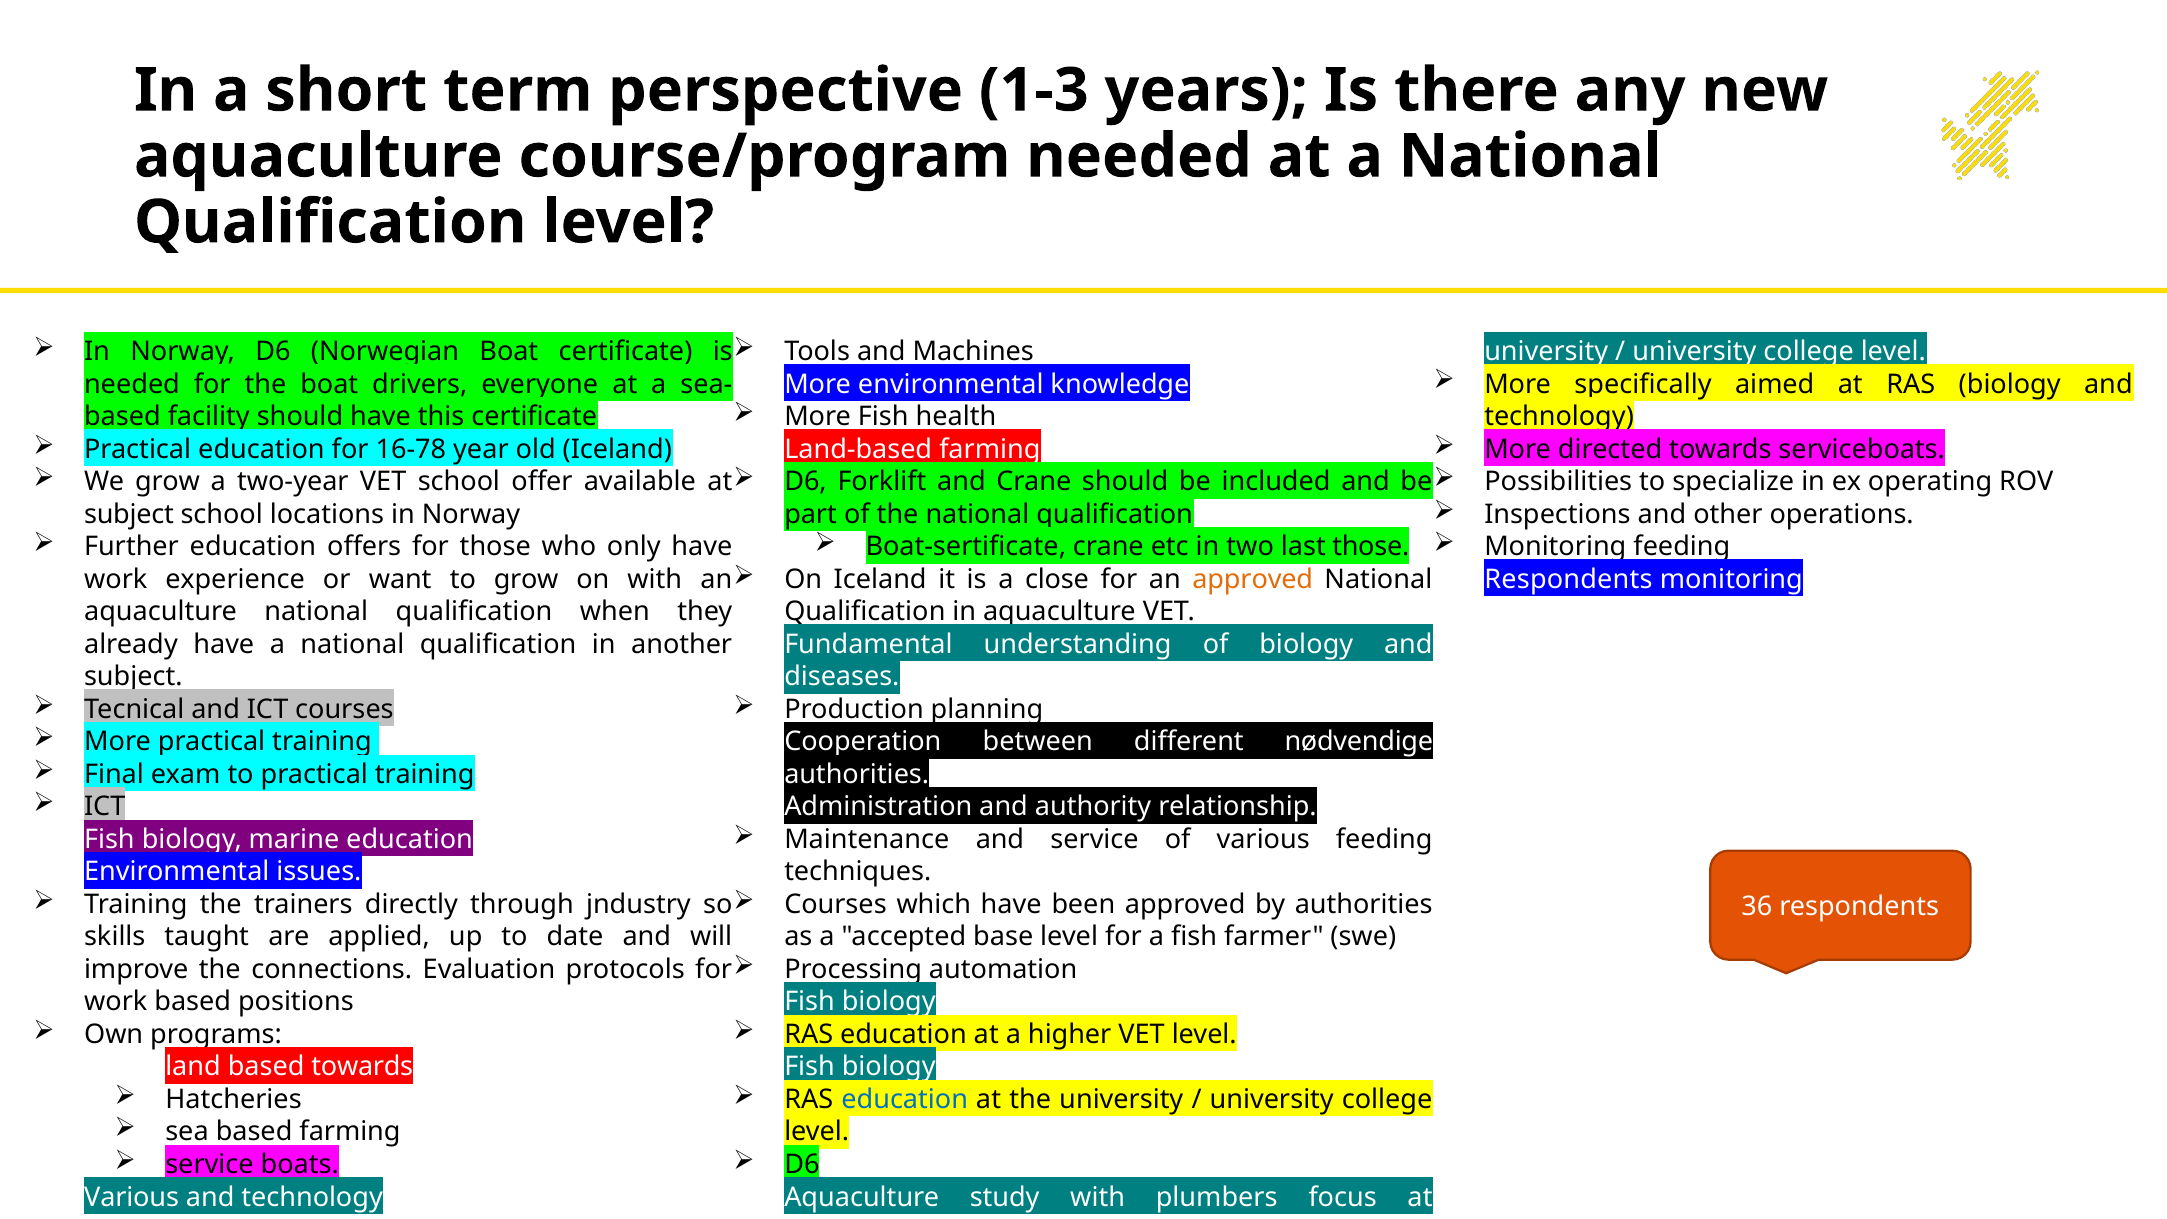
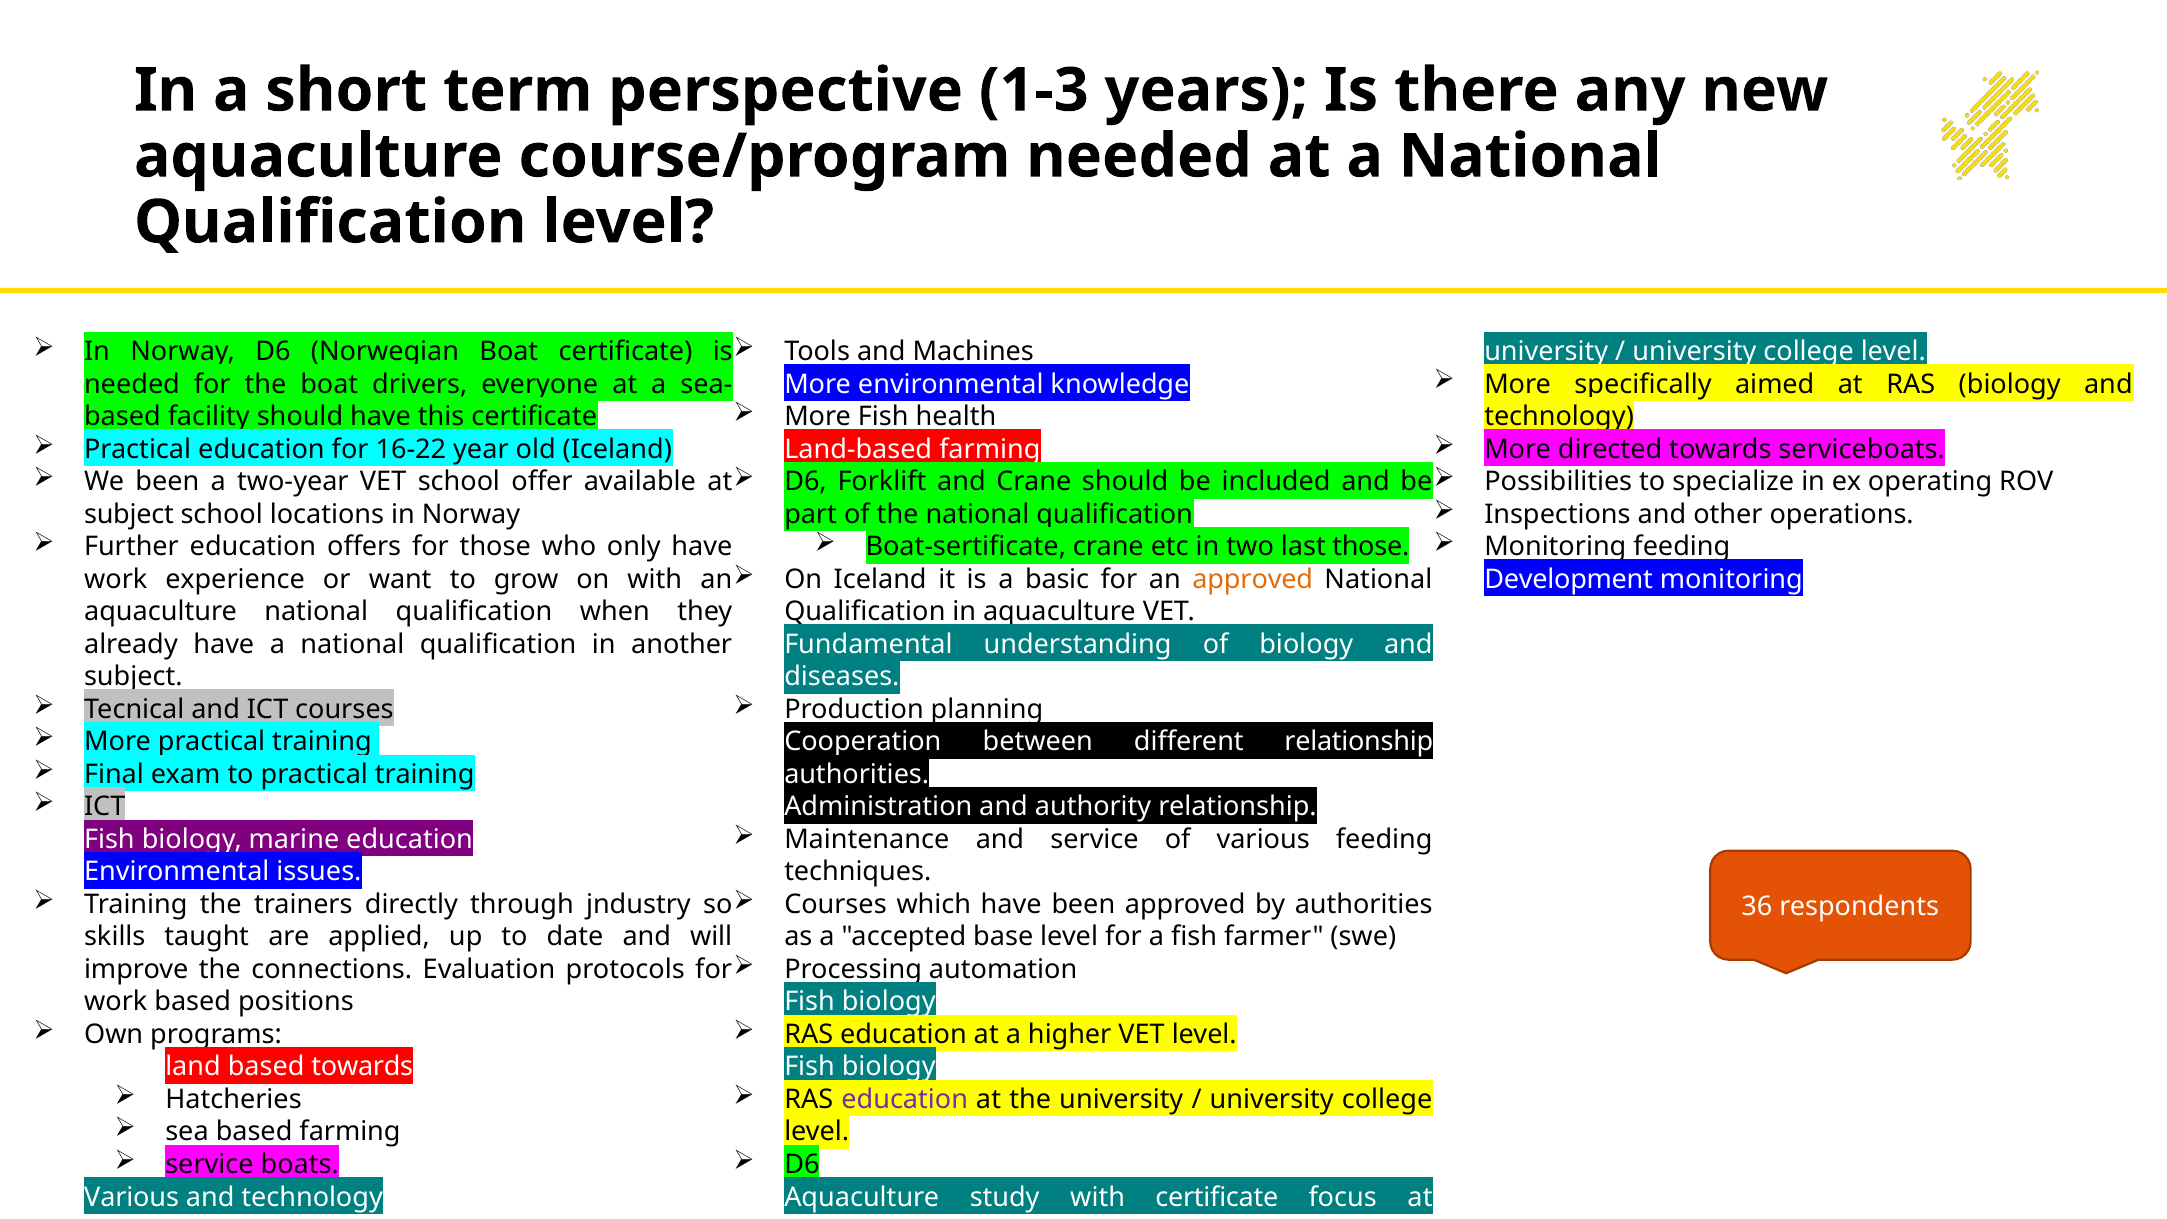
16-78: 16-78 -> 16-22
We grow: grow -> been
close: close -> basic
Respondents at (1568, 579): Respondents -> Development
different nødvendige: nødvendige -> relationship
education at (905, 1099) colour: blue -> purple
with plumbers: plumbers -> certificate
